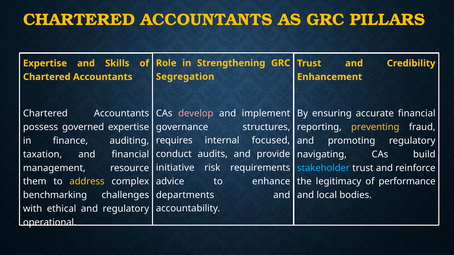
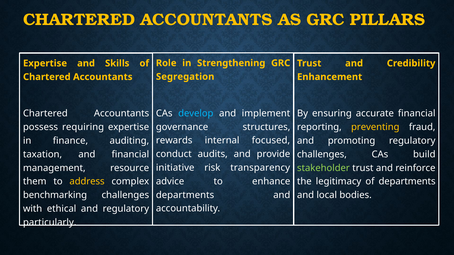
develop colour: pink -> light blue
governed: governed -> requiring
requires: requires -> rewards
navigating at (322, 155): navigating -> challenges
requirements: requirements -> transparency
stakeholder colour: light blue -> light green
of performance: performance -> departments
operational: operational -> particularly
